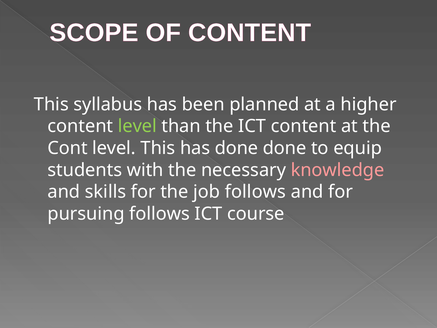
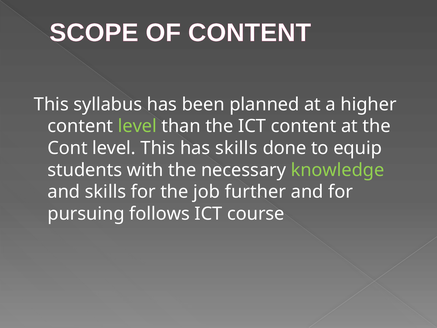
has done: done -> skills
knowledge colour: pink -> light green
job follows: follows -> further
